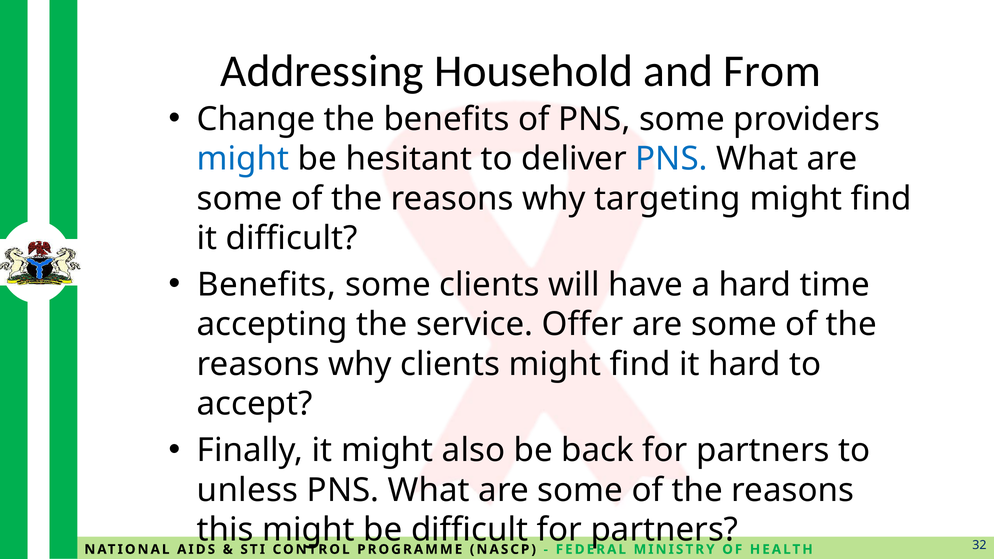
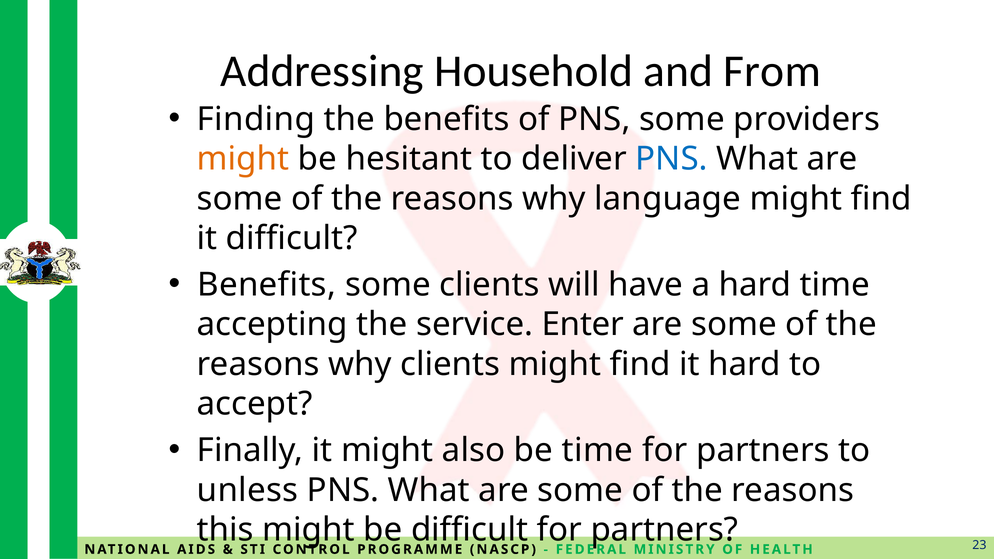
Change: Change -> Finding
might at (243, 159) colour: blue -> orange
targeting: targeting -> language
Offer: Offer -> Enter
be back: back -> time
32: 32 -> 23
